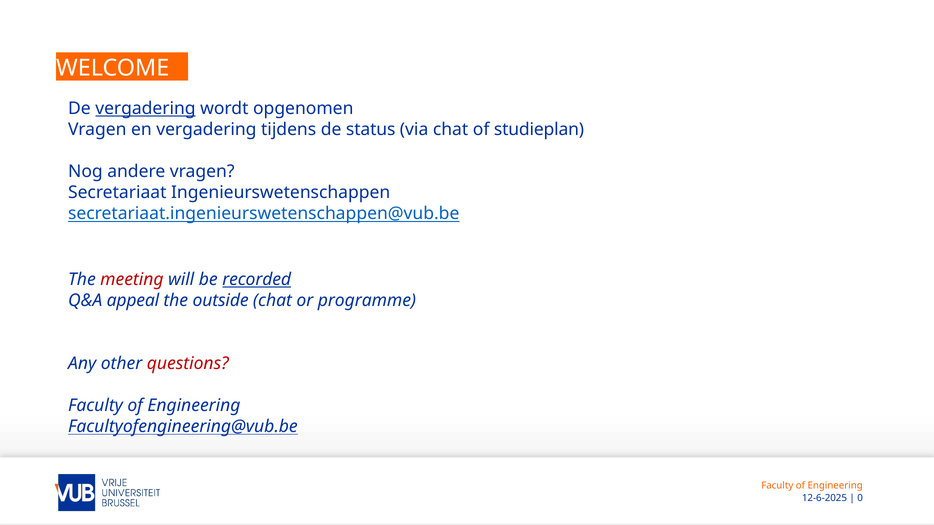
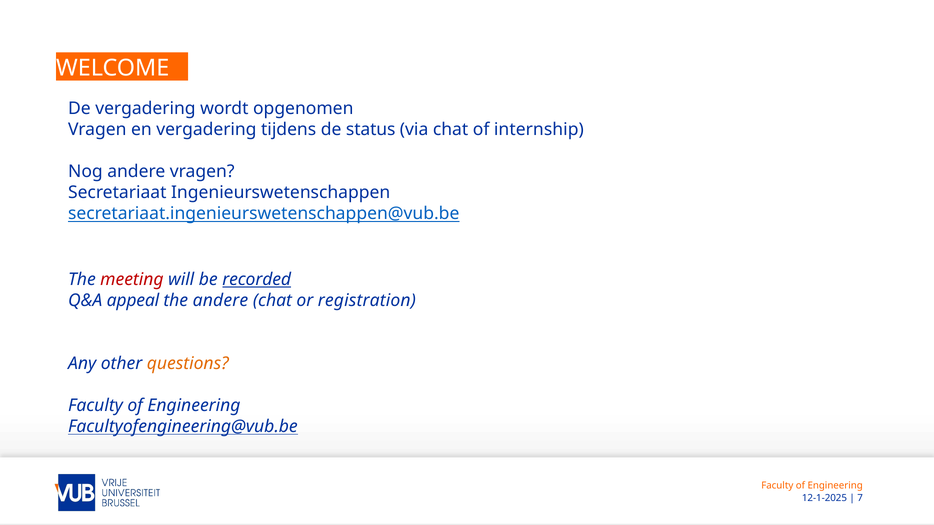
vergadering at (145, 109) underline: present -> none
studieplan: studieplan -> internship
the outside: outside -> andere
programme: programme -> registration
questions colour: red -> orange
12-6-2025: 12-6-2025 -> 12-1-2025
0: 0 -> 7
